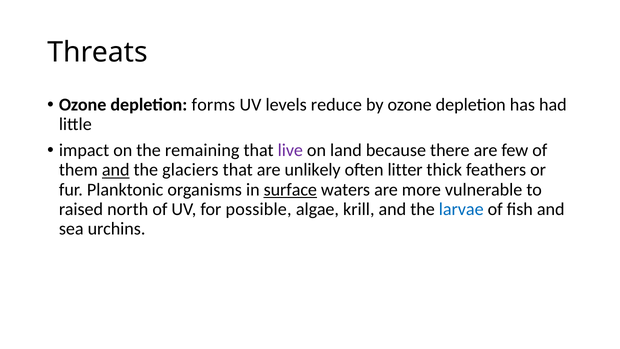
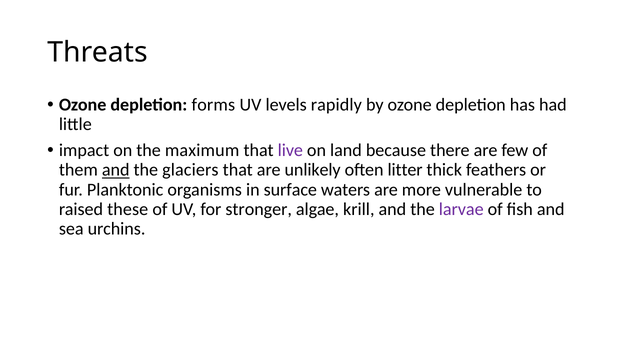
reduce: reduce -> rapidly
remaining: remaining -> maximum
surface underline: present -> none
north: north -> these
possible: possible -> stronger
larvae colour: blue -> purple
